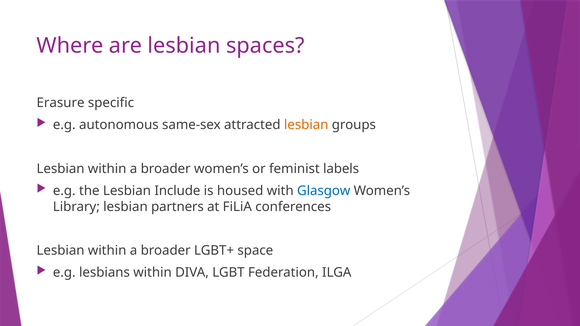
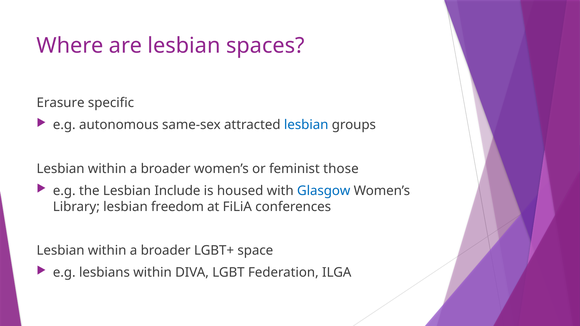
lesbian at (306, 125) colour: orange -> blue
labels: labels -> those
partners: partners -> freedom
